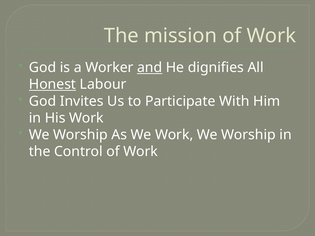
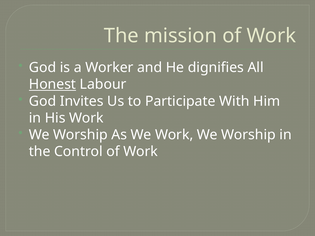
and underline: present -> none
